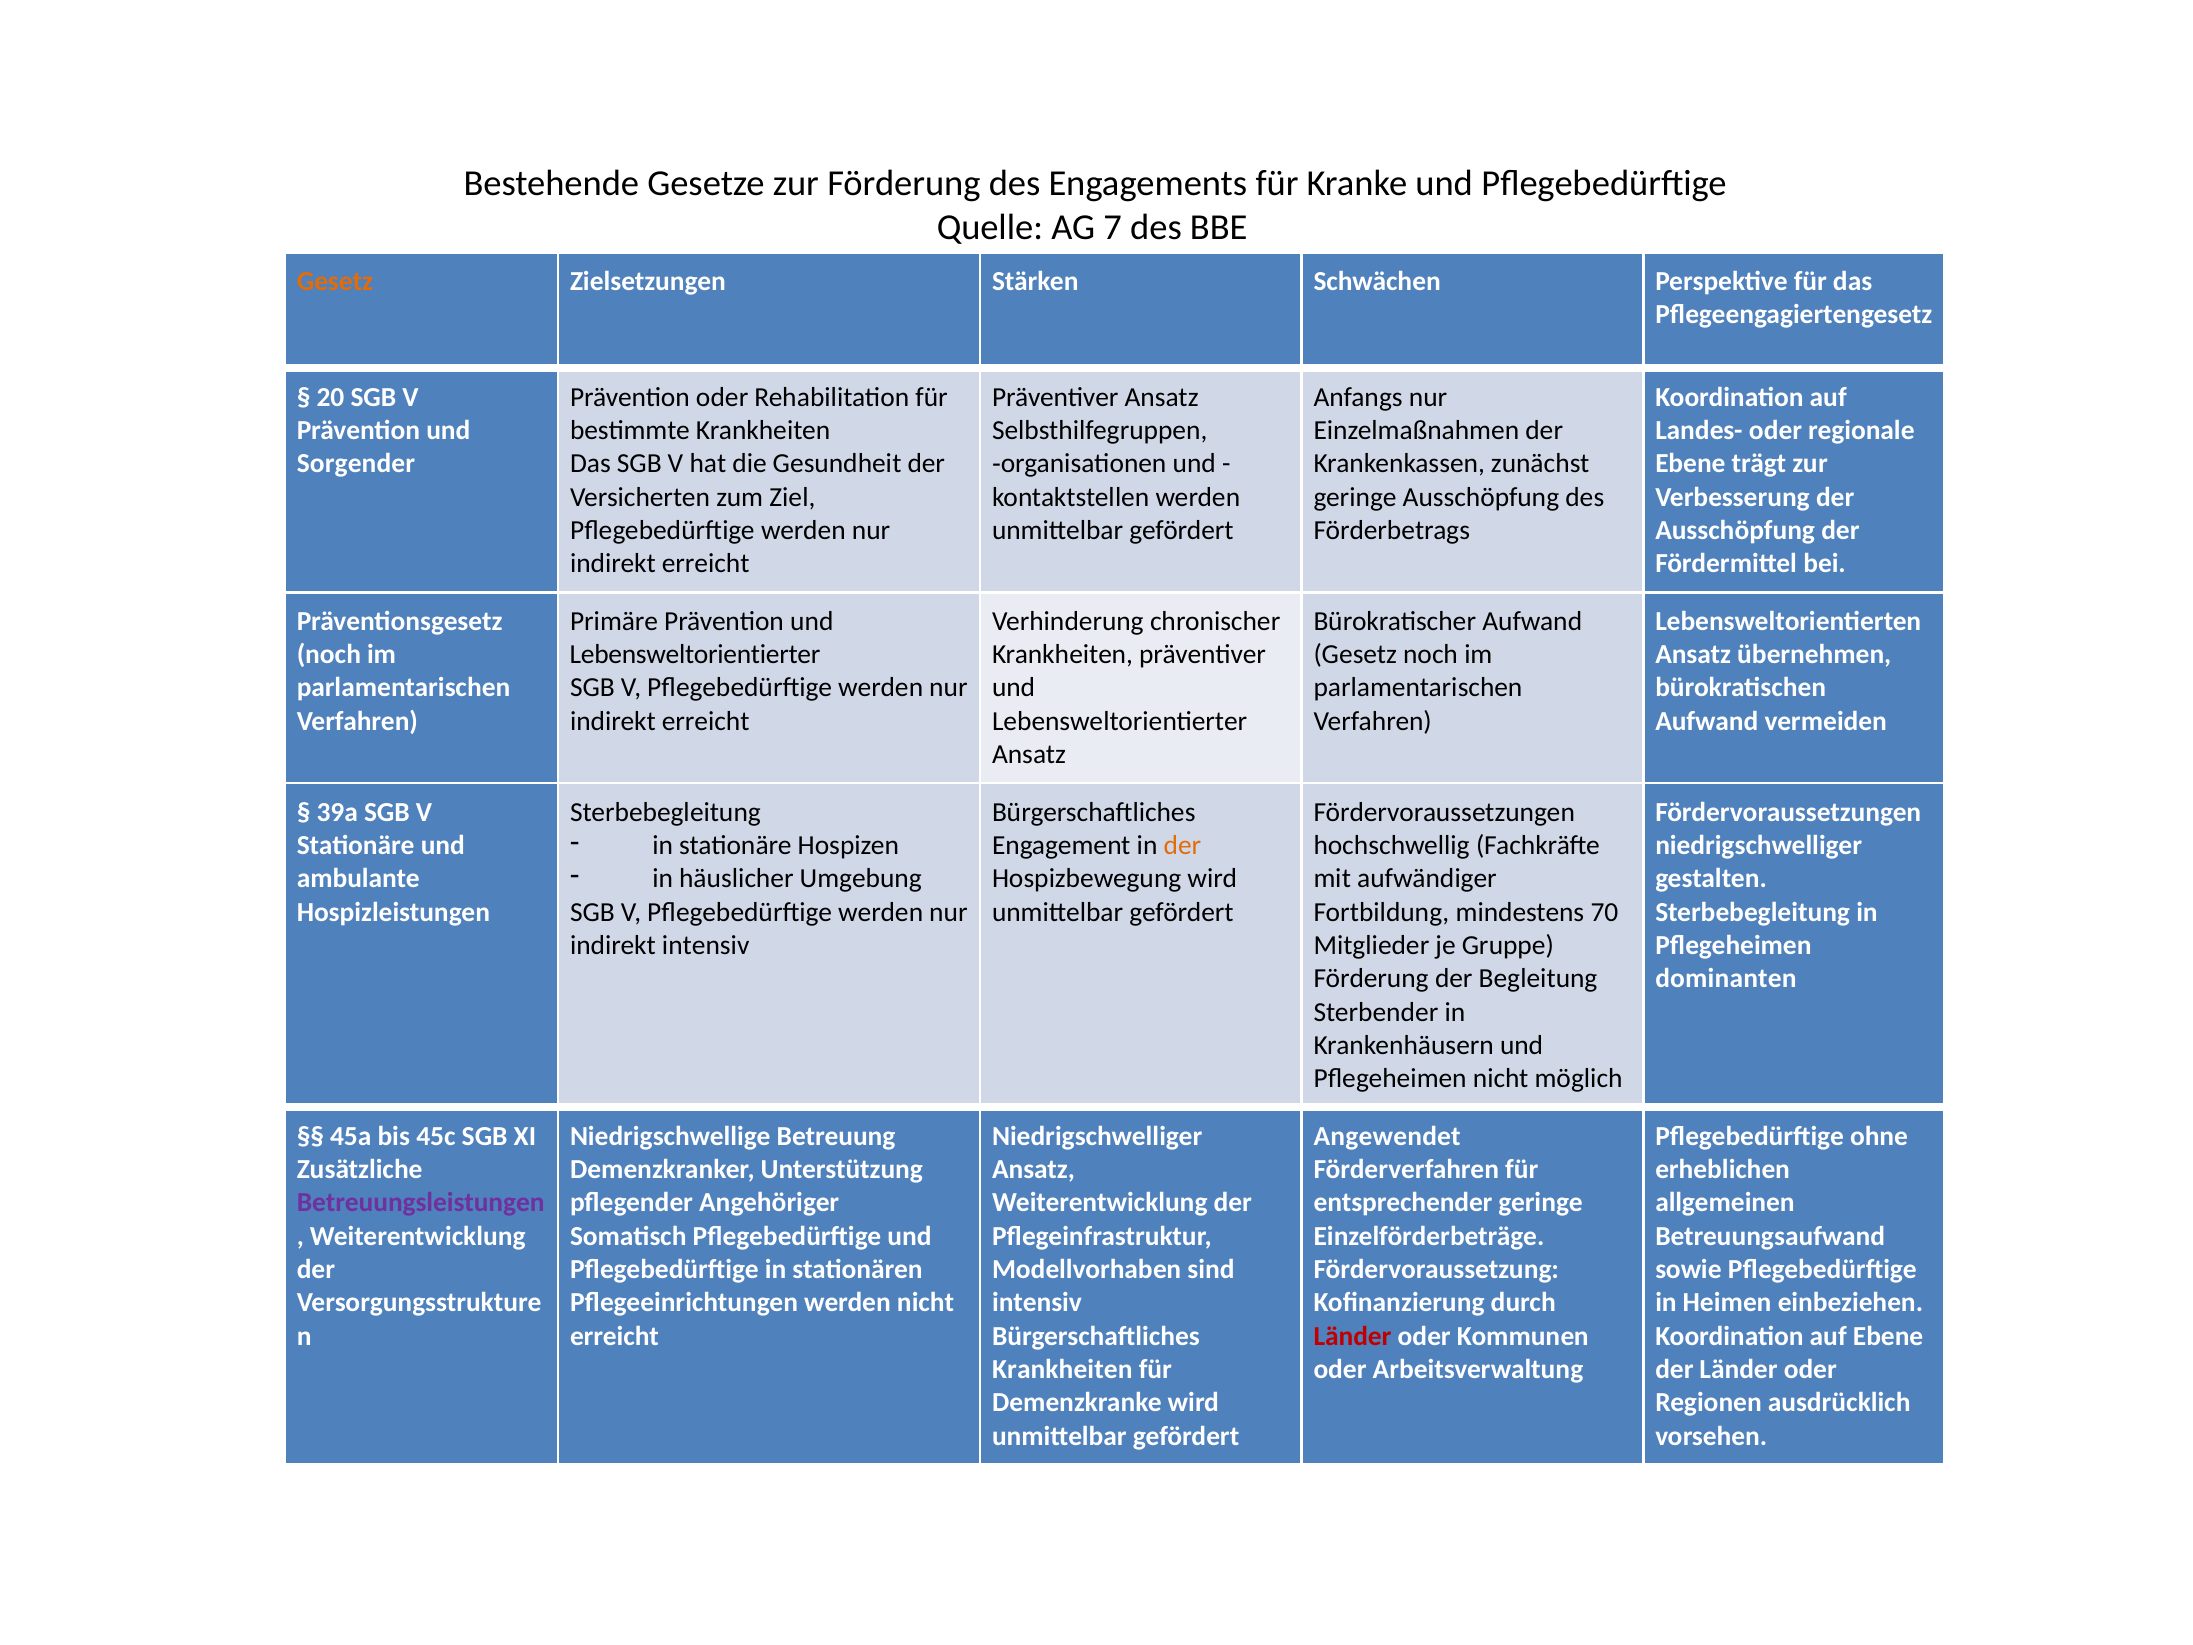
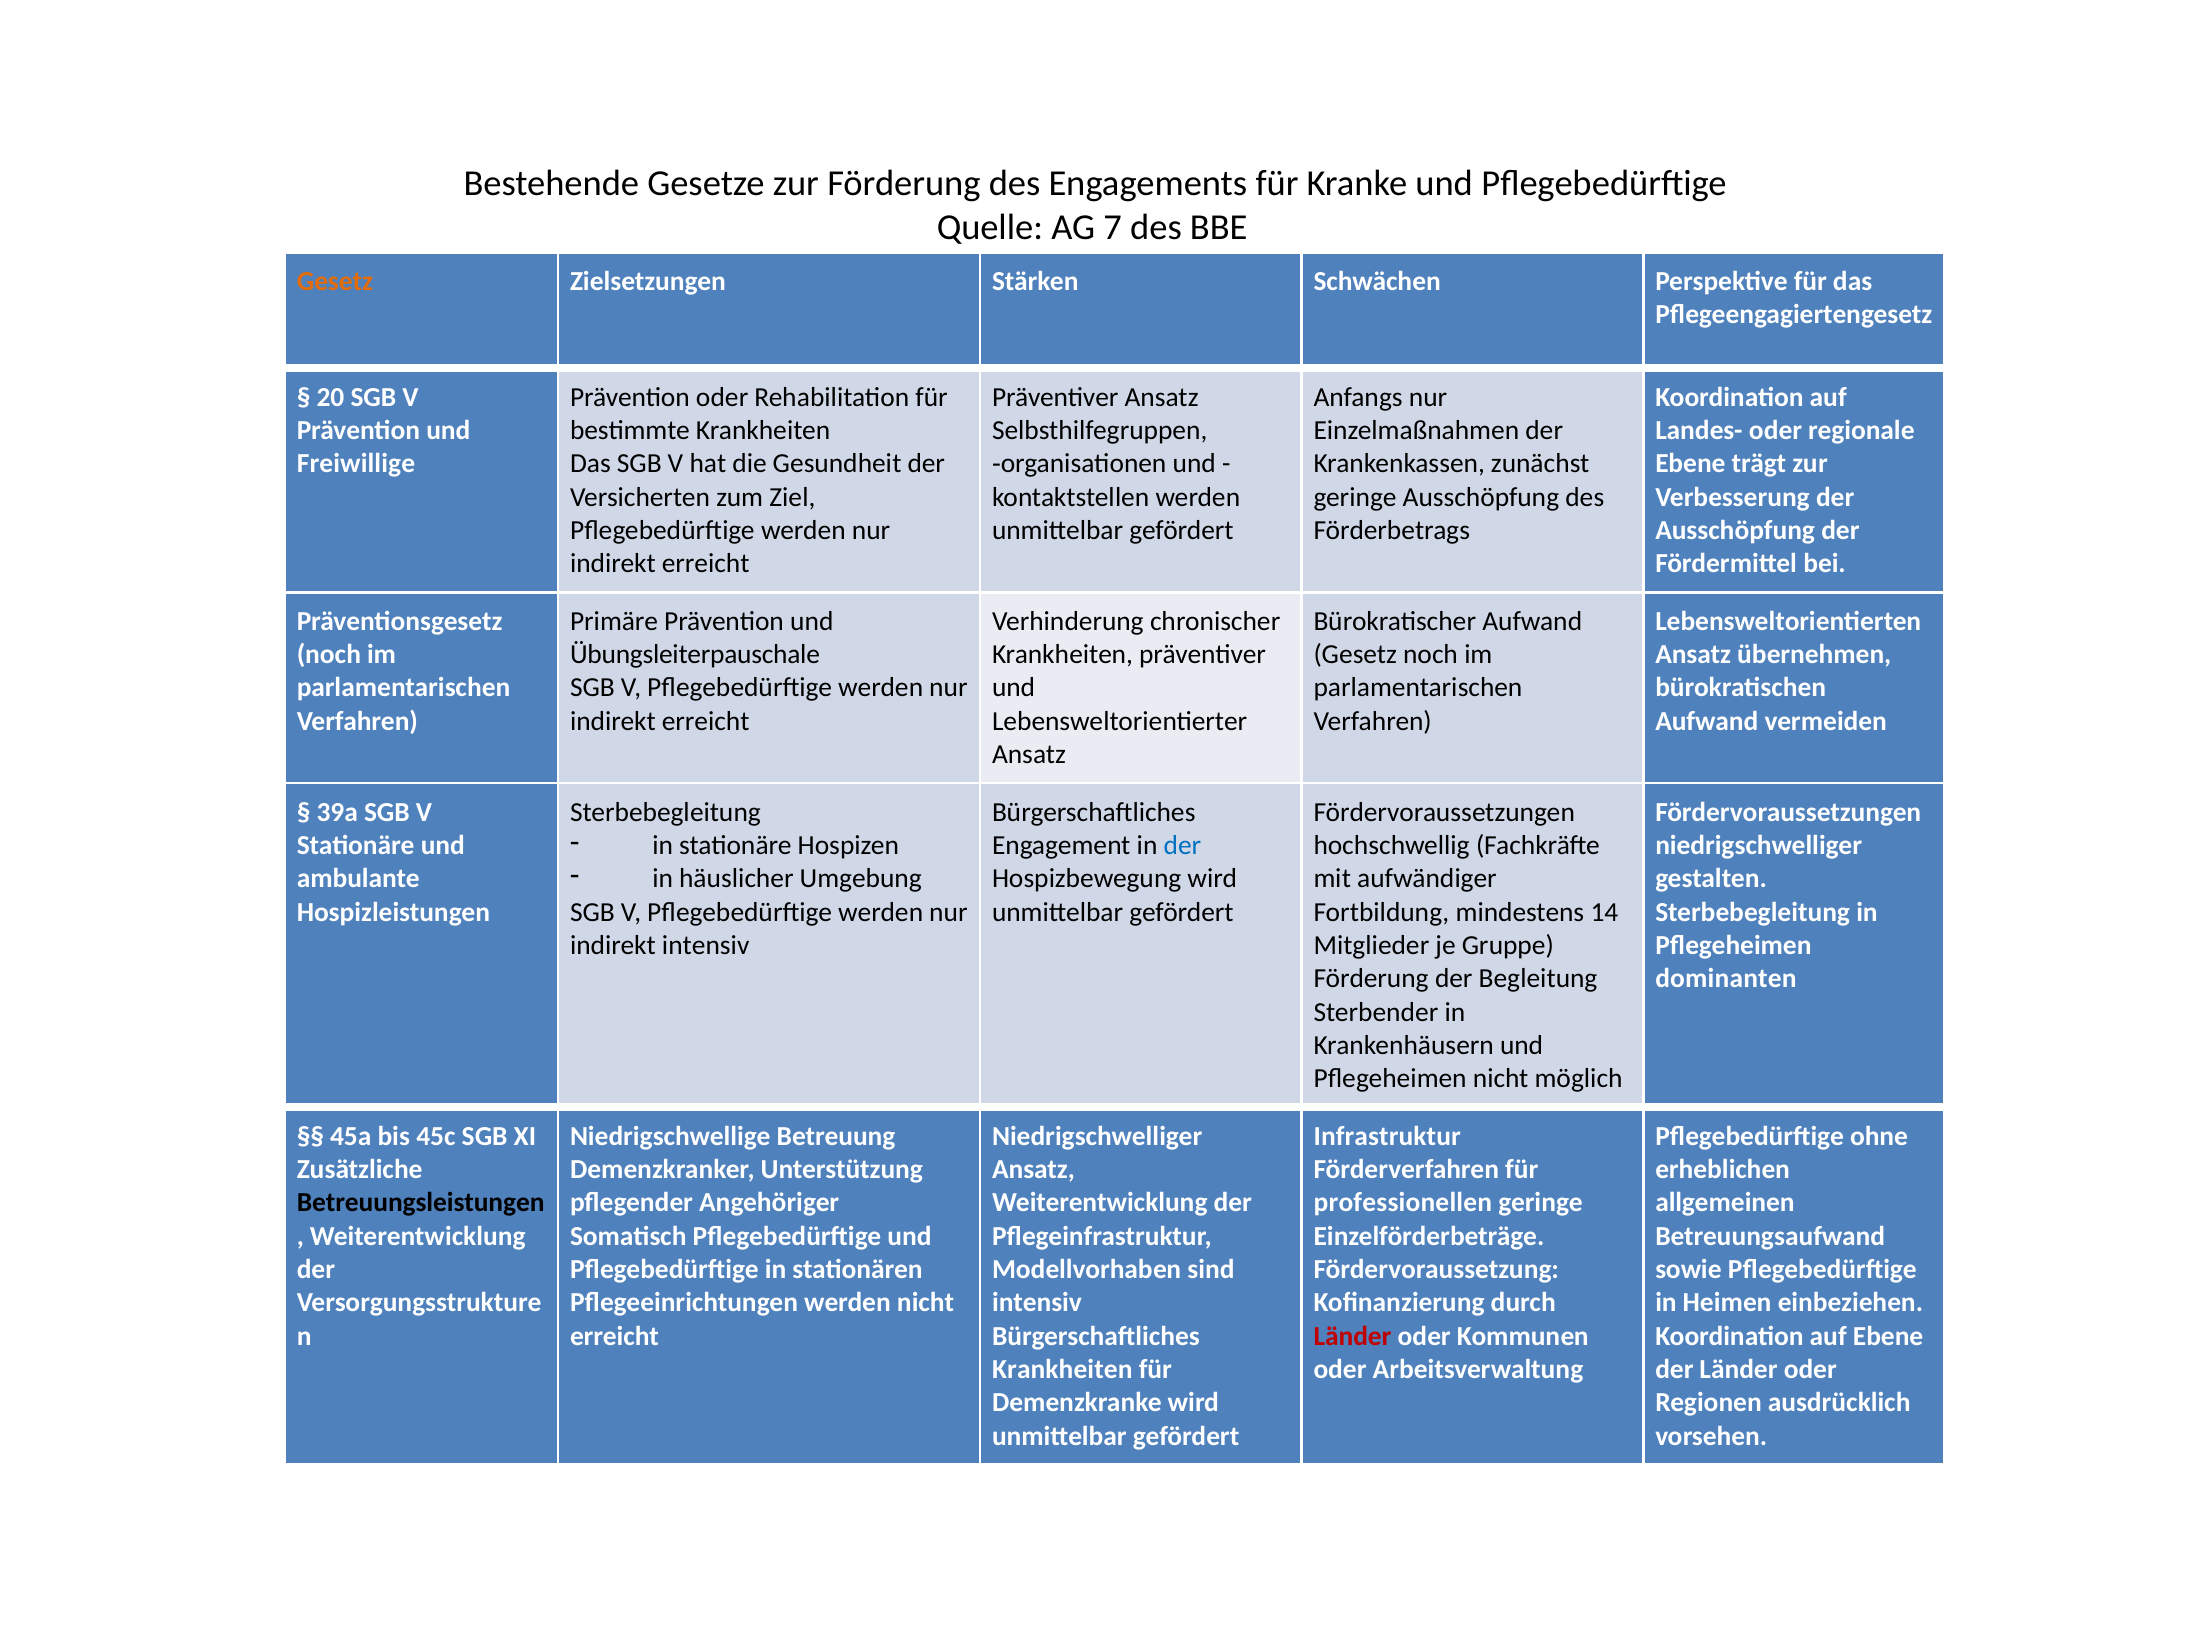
Sorgender: Sorgender -> Freiwillige
Lebensweltorientierter at (695, 654): Lebensweltorientierter -> Übungsleiterpauschale
der at (1182, 845) colour: orange -> blue
70: 70 -> 14
Angewendet: Angewendet -> Infrastruktur
Betreuungsleistungen colour: purple -> black
entsprechender: entsprechender -> professionellen
